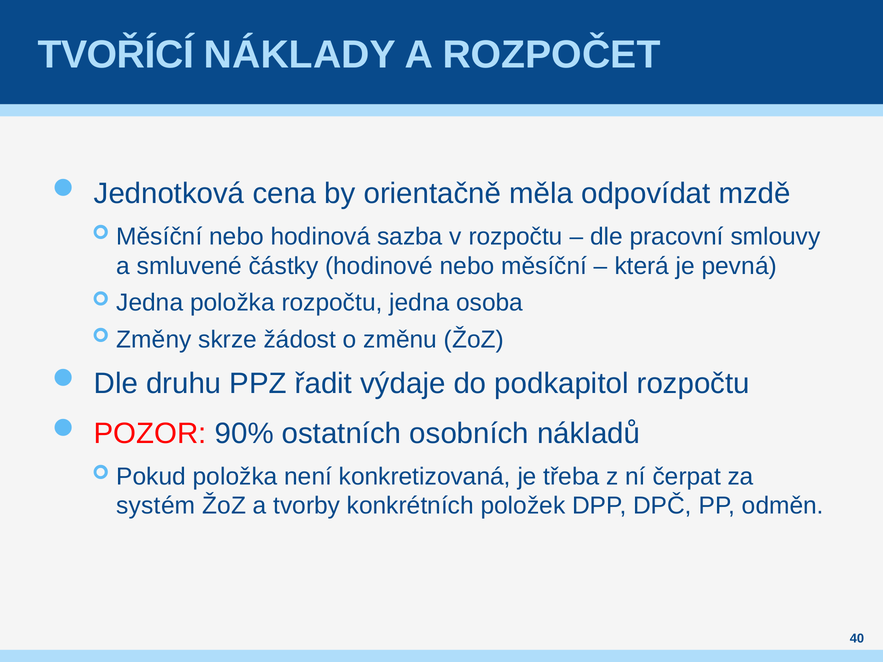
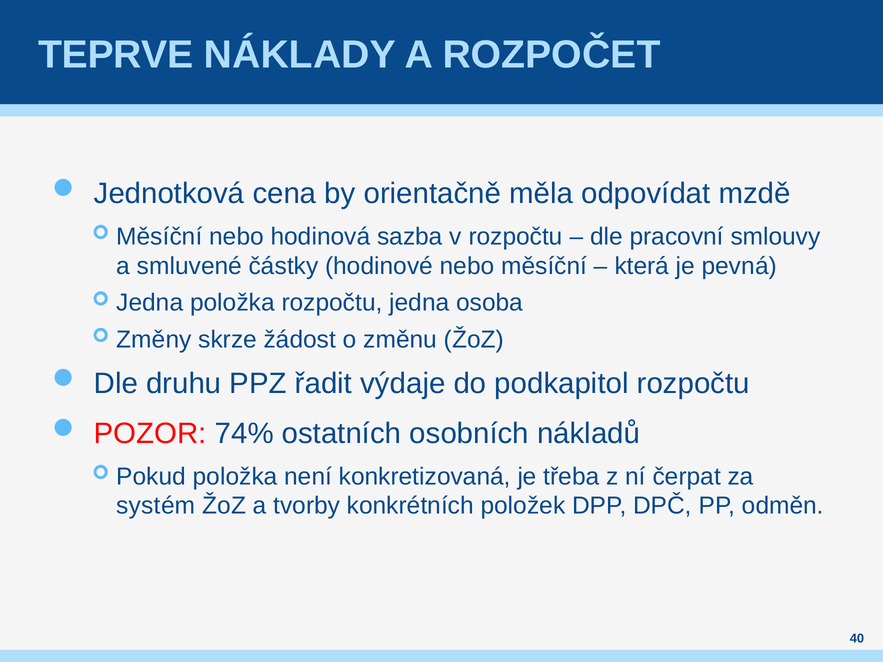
TVOŘÍCÍ: TVOŘÍCÍ -> TEPRVE
90%: 90% -> 74%
